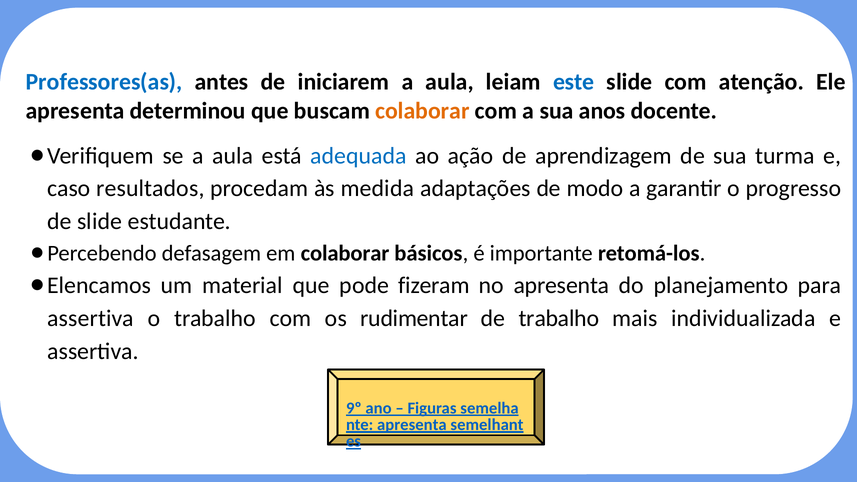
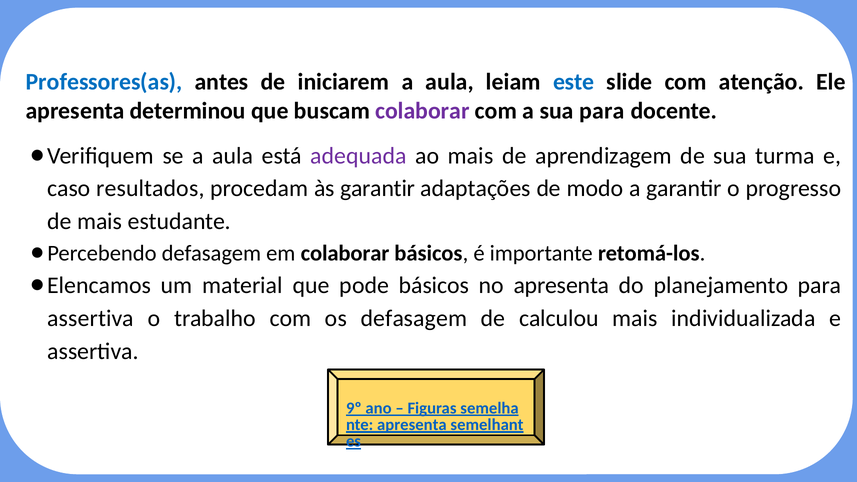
colaborar at (422, 111) colour: orange -> purple
sua anos: anos -> para
adequada colour: blue -> purple
ao ação: ação -> mais
às medida: medida -> garantir
de slide: slide -> mais
pode fizeram: fizeram -> básicos
os rudimentar: rudimentar -> defasagem
de trabalho: trabalho -> calculou
